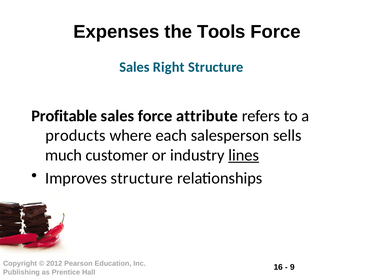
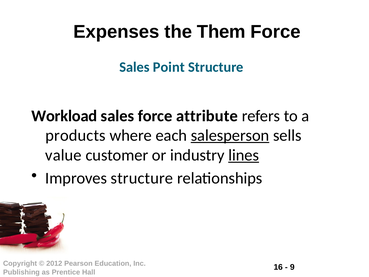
Tools: Tools -> Them
Right: Right -> Point
Profitable: Profitable -> Workload
salesperson underline: none -> present
much: much -> value
